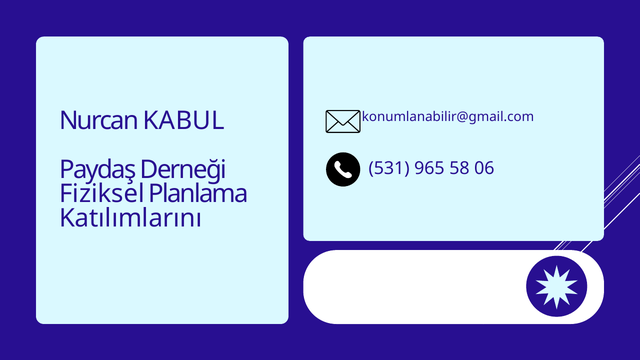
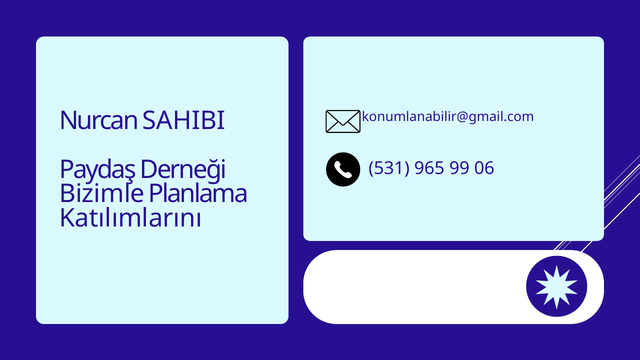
KABUL: KABUL -> SAHIBI
58: 58 -> 99
Fiziksel: Fiziksel -> Bizimle
